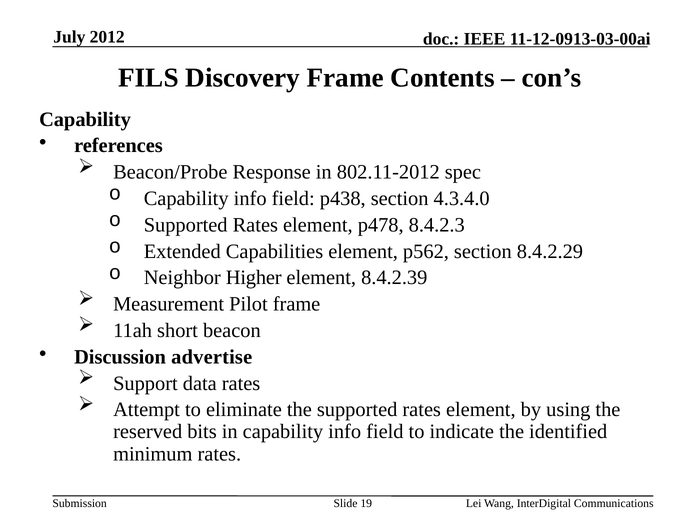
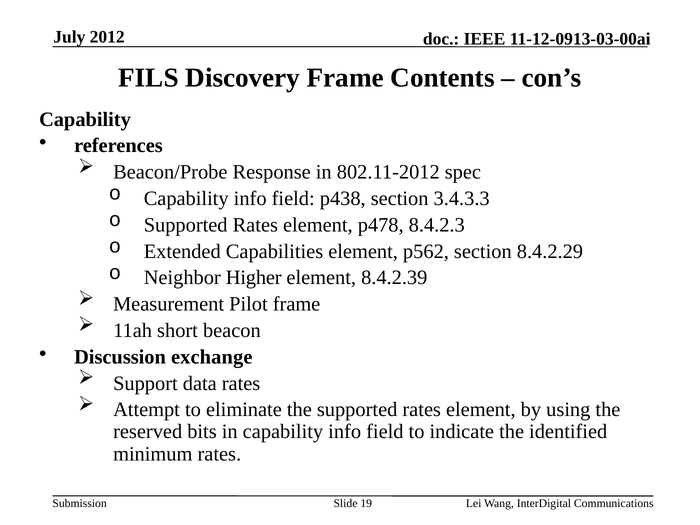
4.3.4.0: 4.3.4.0 -> 3.4.3.3
advertise: advertise -> exchange
